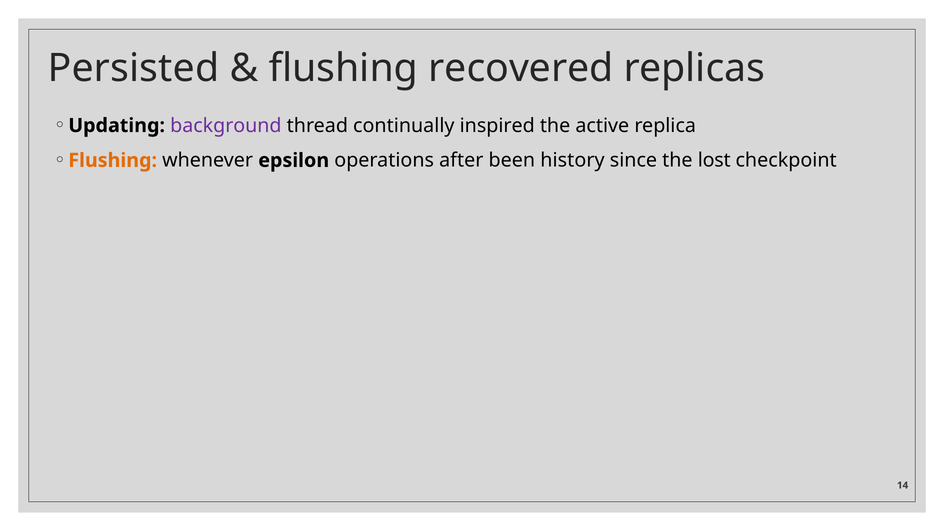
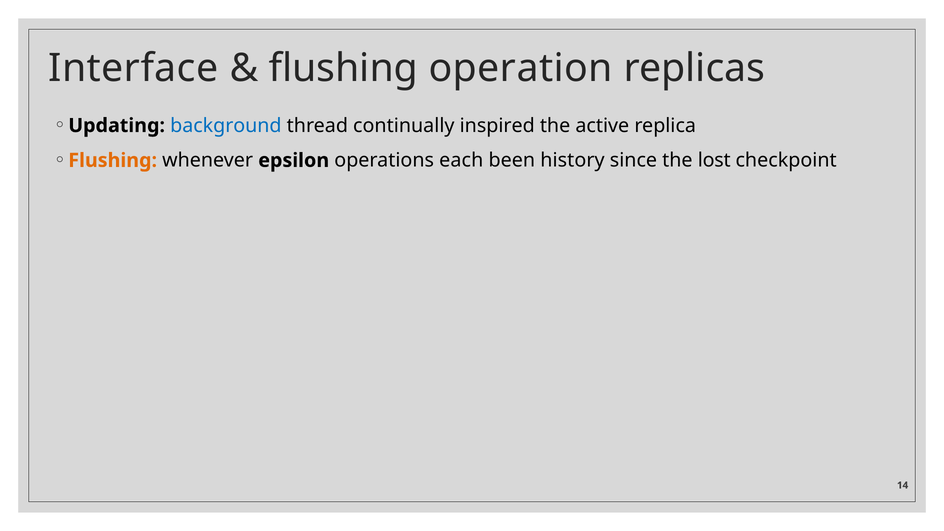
Persisted: Persisted -> Interface
recovered: recovered -> operation
background colour: purple -> blue
after: after -> each
